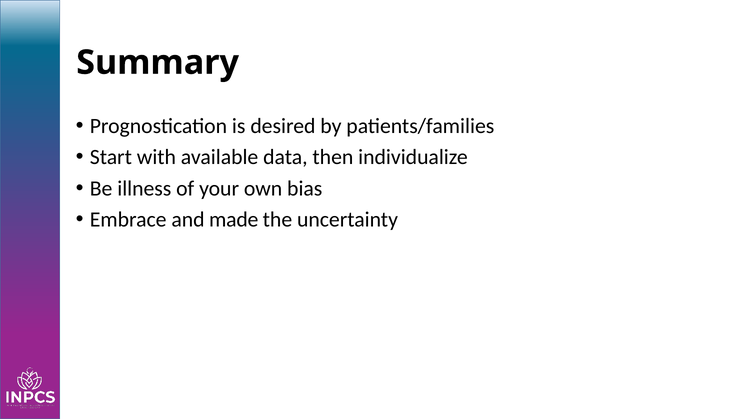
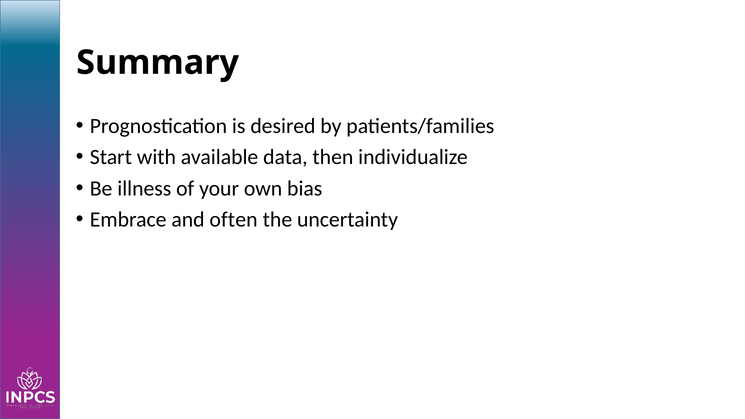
made: made -> often
